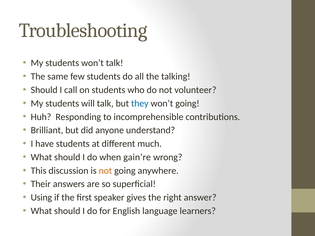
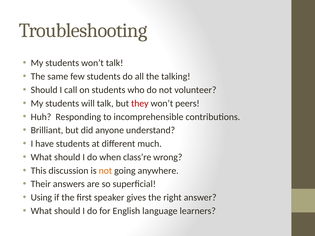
they colour: blue -> red
won’t going: going -> peers
gain’re: gain’re -> class’re
